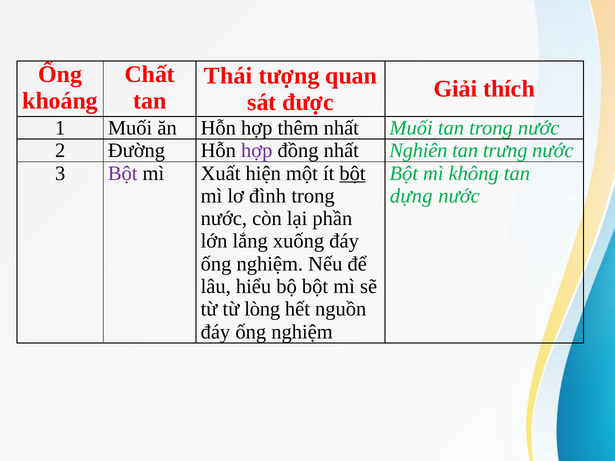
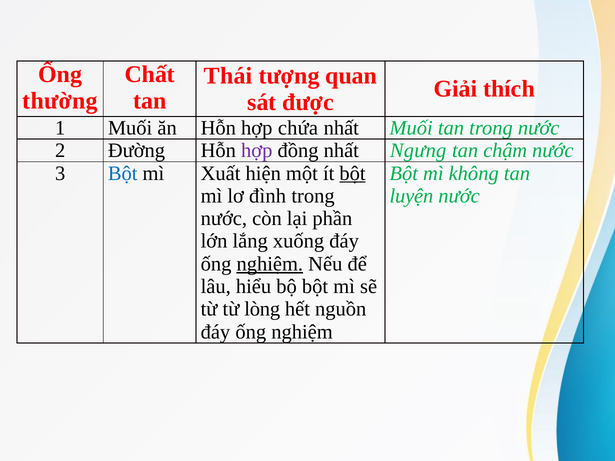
khoáng: khoáng -> thường
thêm: thêm -> chứa
Nghiên: Nghiên -> Ngưng
trưng: trưng -> chậm
Bột at (123, 173) colour: purple -> blue
dựng: dựng -> luyện
nghiệm at (270, 264) underline: none -> present
